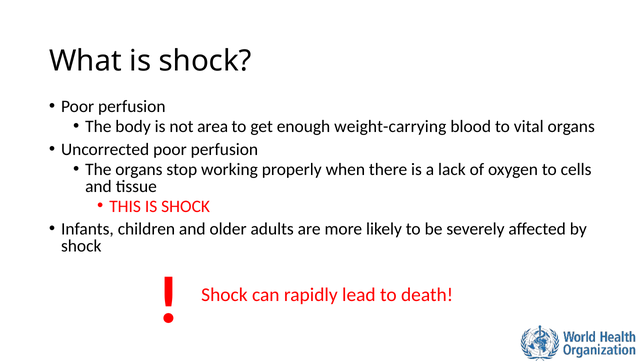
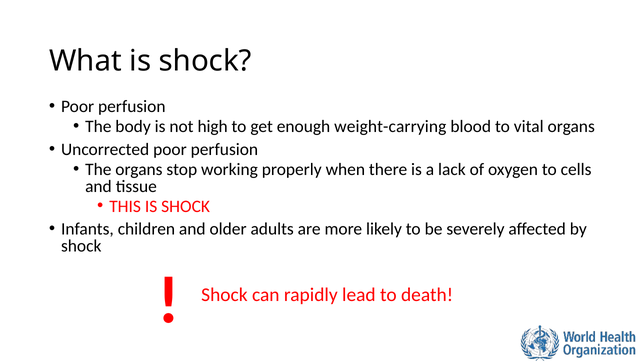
area: area -> high
